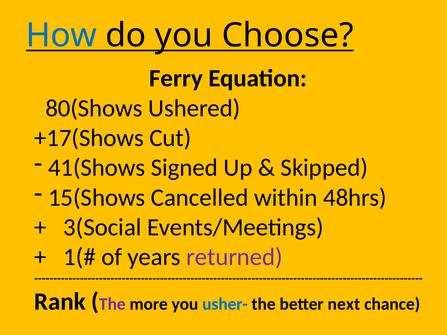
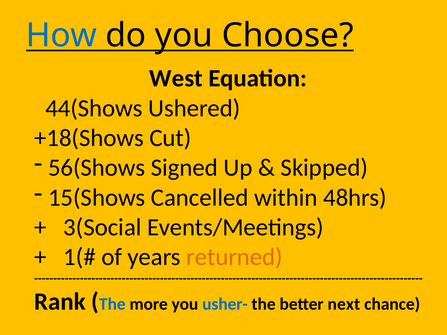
Ferry: Ferry -> West
80(Shows: 80(Shows -> 44(Shows
+17(Shows: +17(Shows -> +18(Shows
41(Shows: 41(Shows -> 56(Shows
returned colour: purple -> orange
The at (112, 304) colour: purple -> blue
